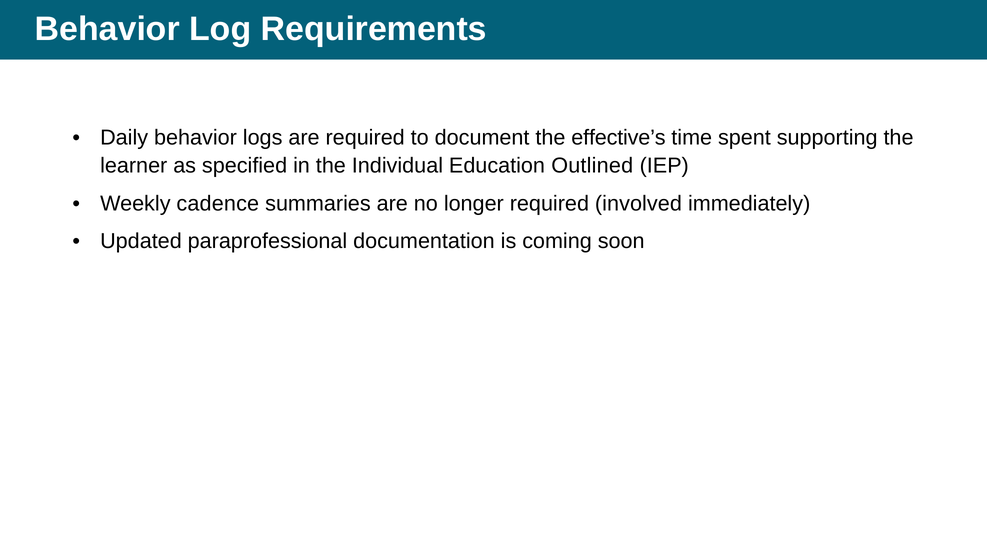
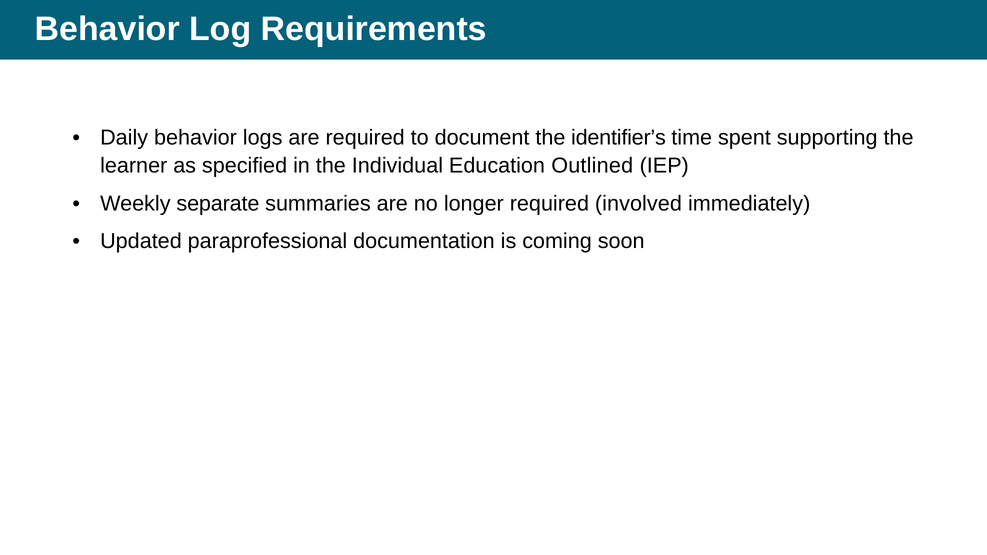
effective’s: effective’s -> identifier’s
cadence: cadence -> separate
